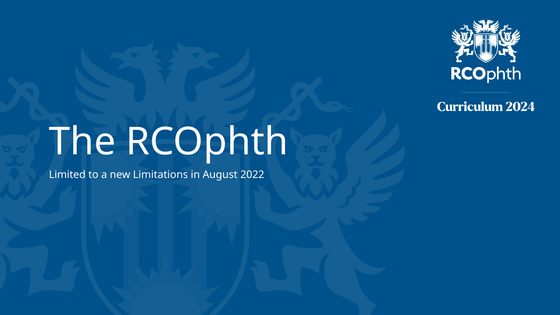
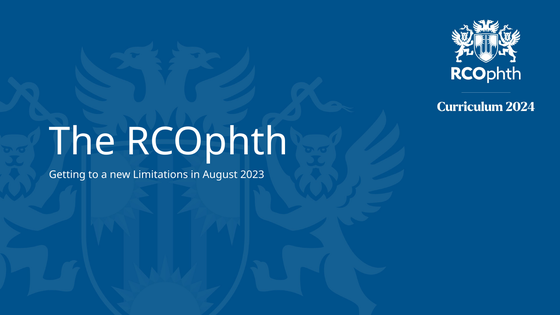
Limited: Limited -> Getting
2022: 2022 -> 2023
